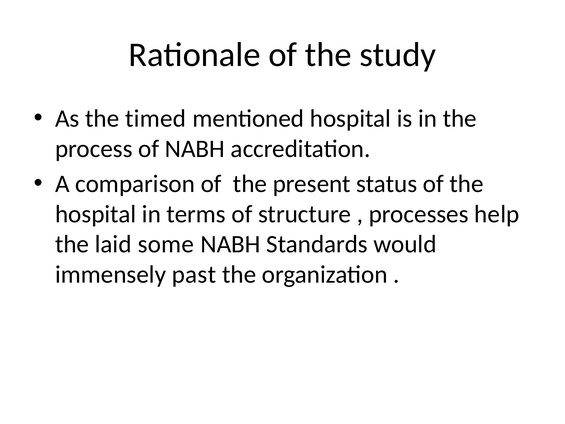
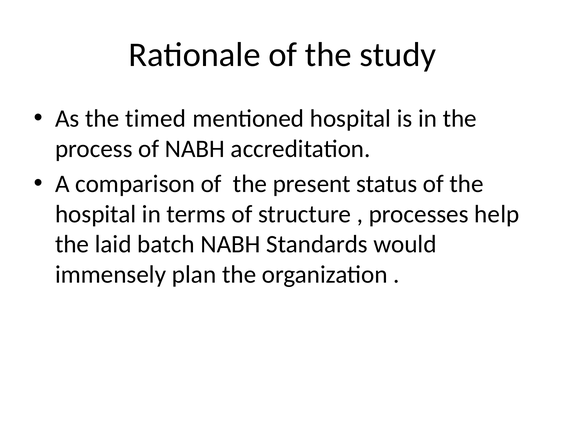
some: some -> batch
past: past -> plan
